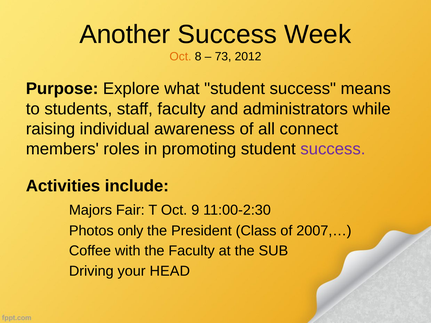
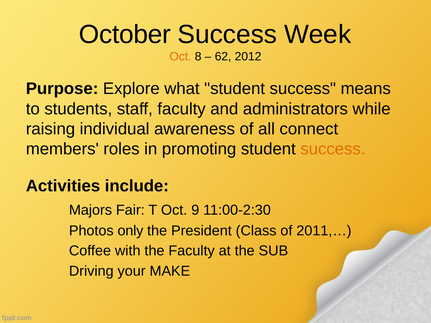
Another: Another -> October
73: 73 -> 62
success at (333, 149) colour: purple -> orange
2007,…: 2007,… -> 2011,…
HEAD: HEAD -> MAKE
